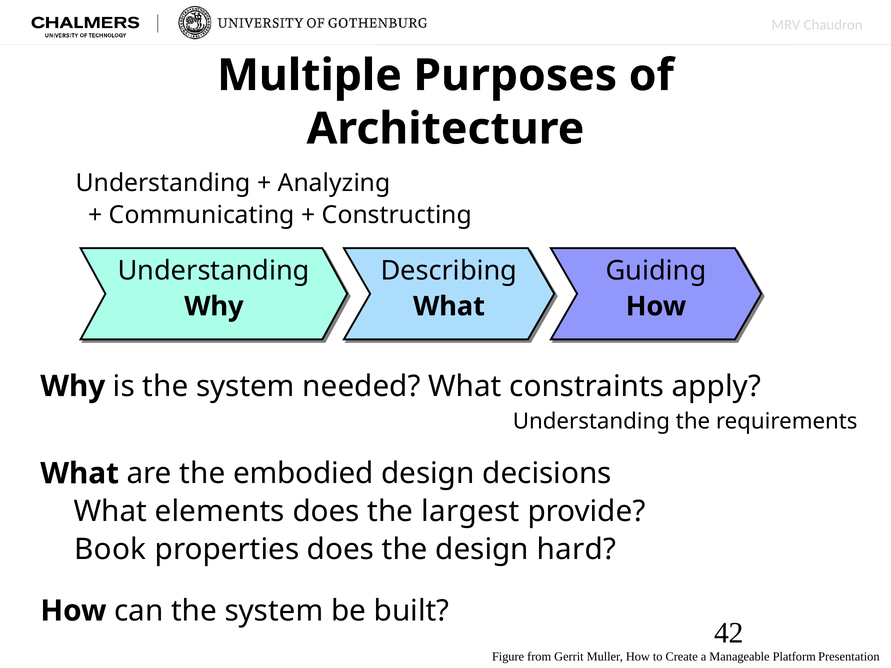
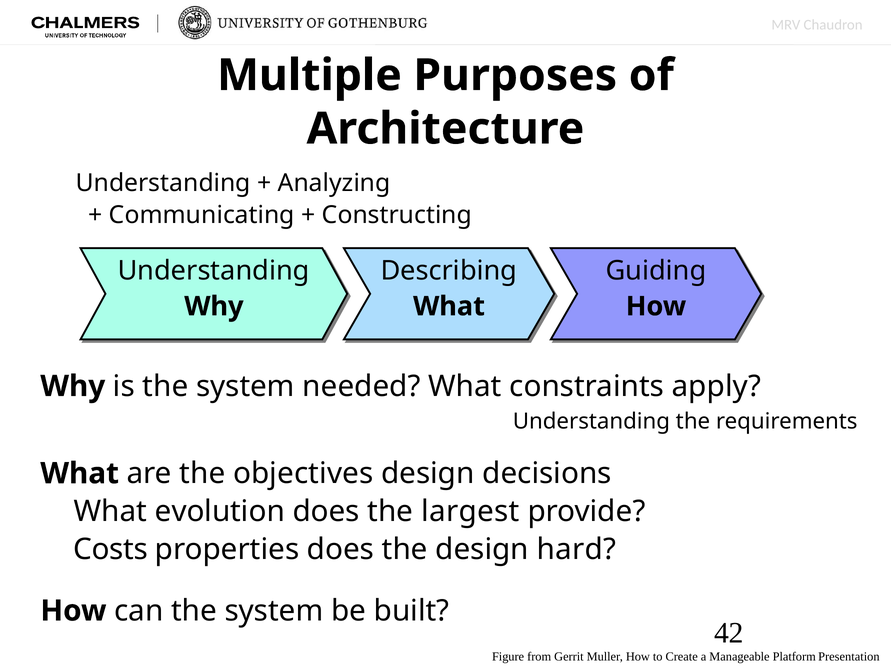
embodied: embodied -> objectives
elements: elements -> evolution
Book: Book -> Costs
